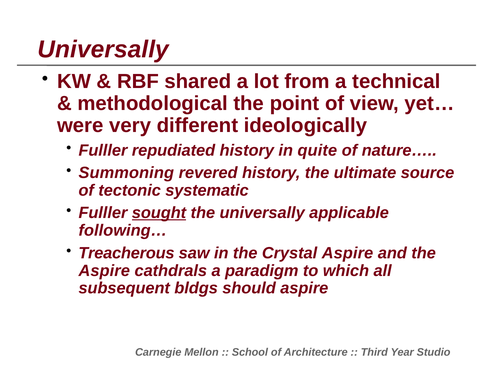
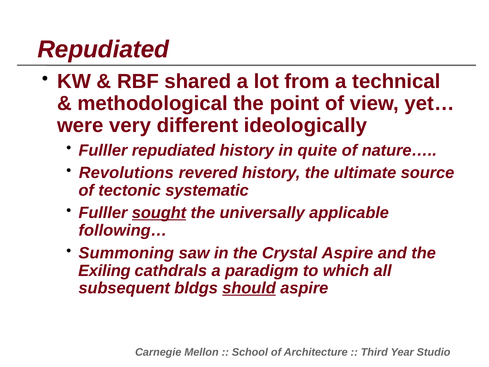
Universally at (103, 49): Universally -> Repudiated
Summoning: Summoning -> Revolutions
Treacherous: Treacherous -> Summoning
Aspire at (104, 270): Aspire -> Exiling
should underline: none -> present
